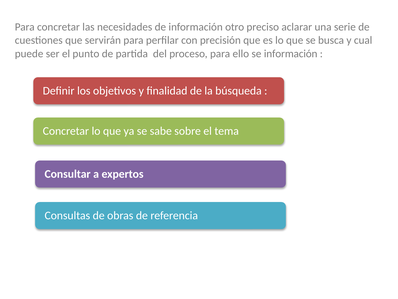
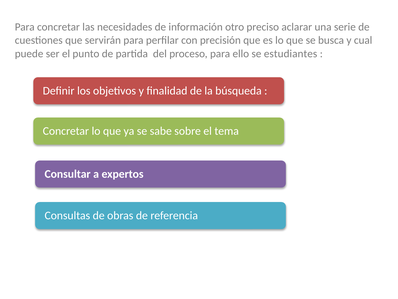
se información: información -> estudiantes
